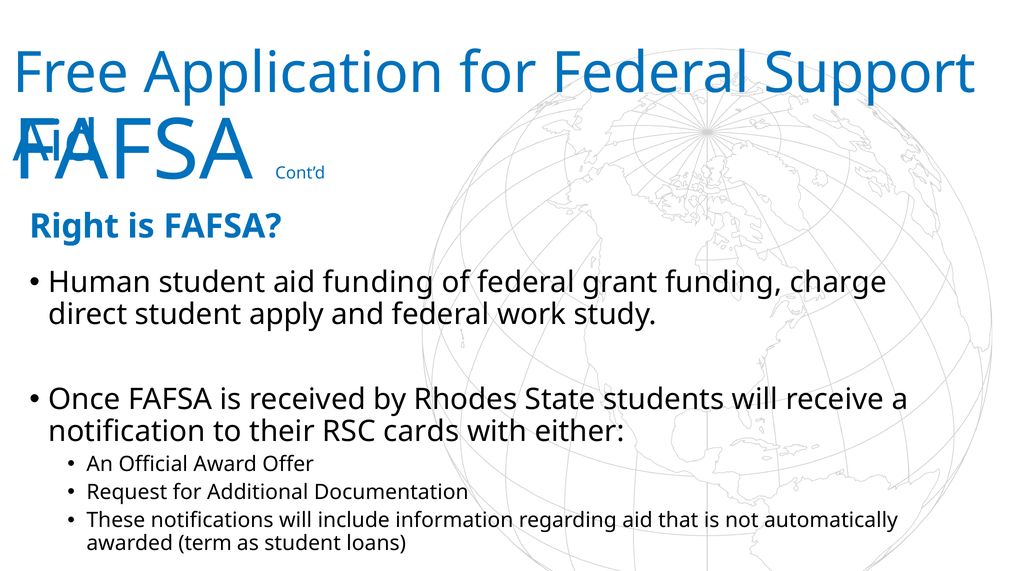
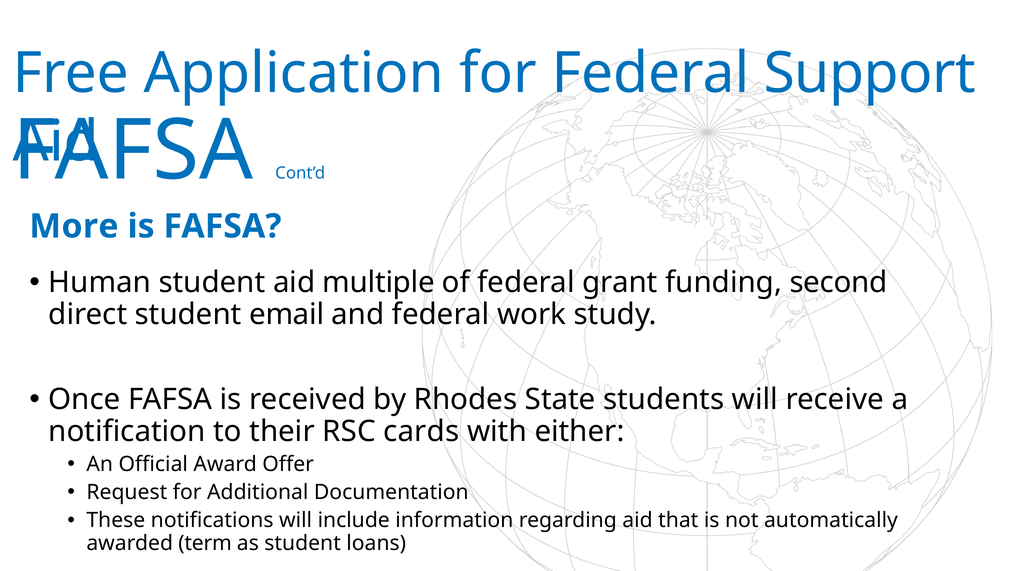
Right: Right -> More
aid funding: funding -> multiple
charge: charge -> second
apply: apply -> email
